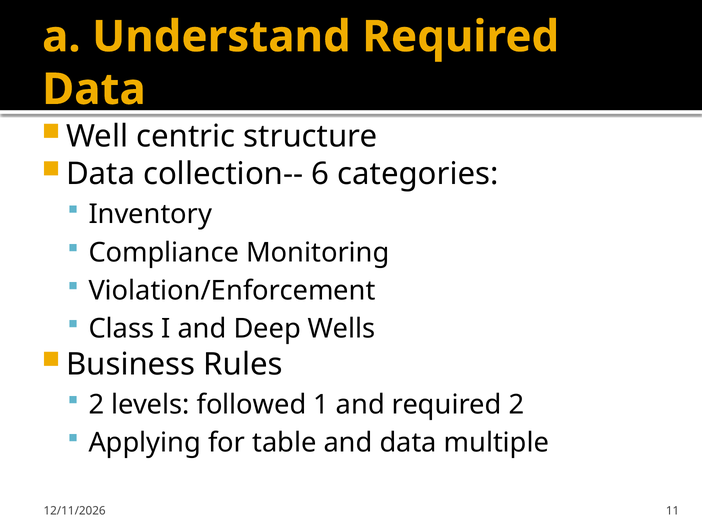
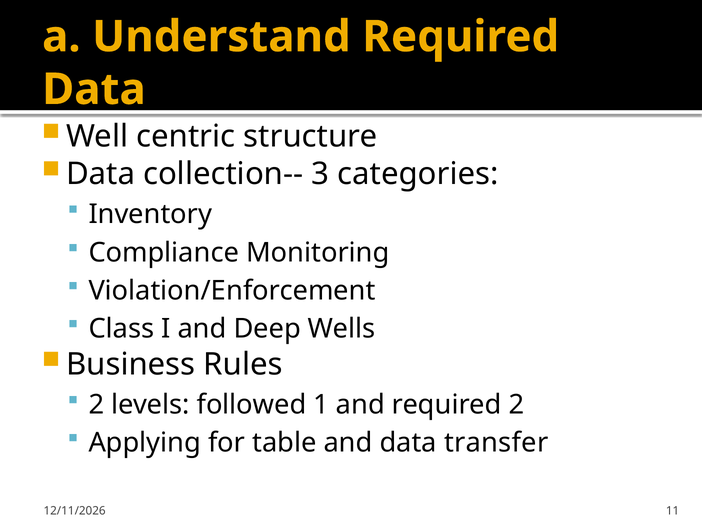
6: 6 -> 3
multiple: multiple -> transfer
